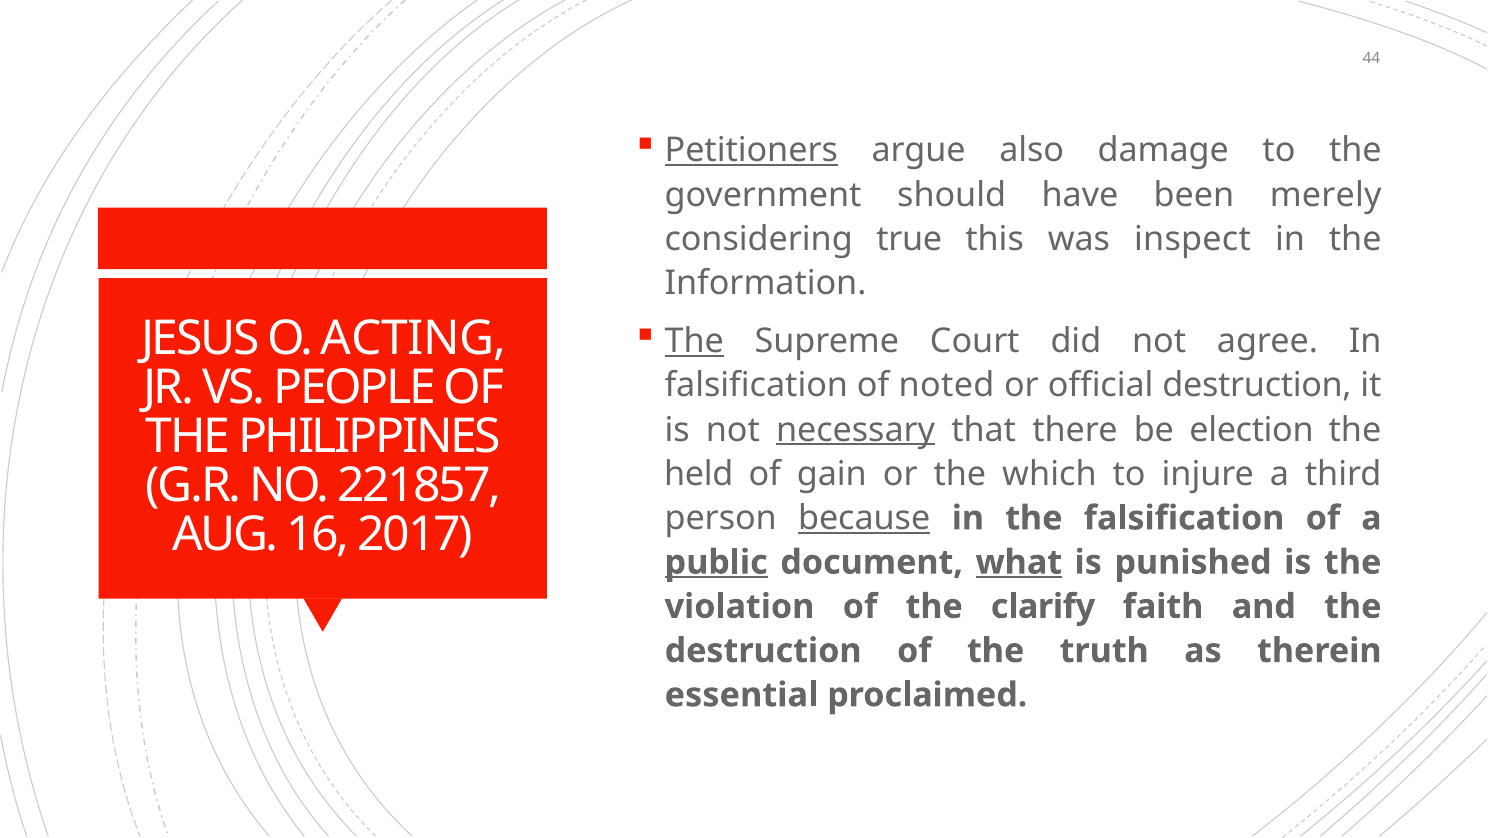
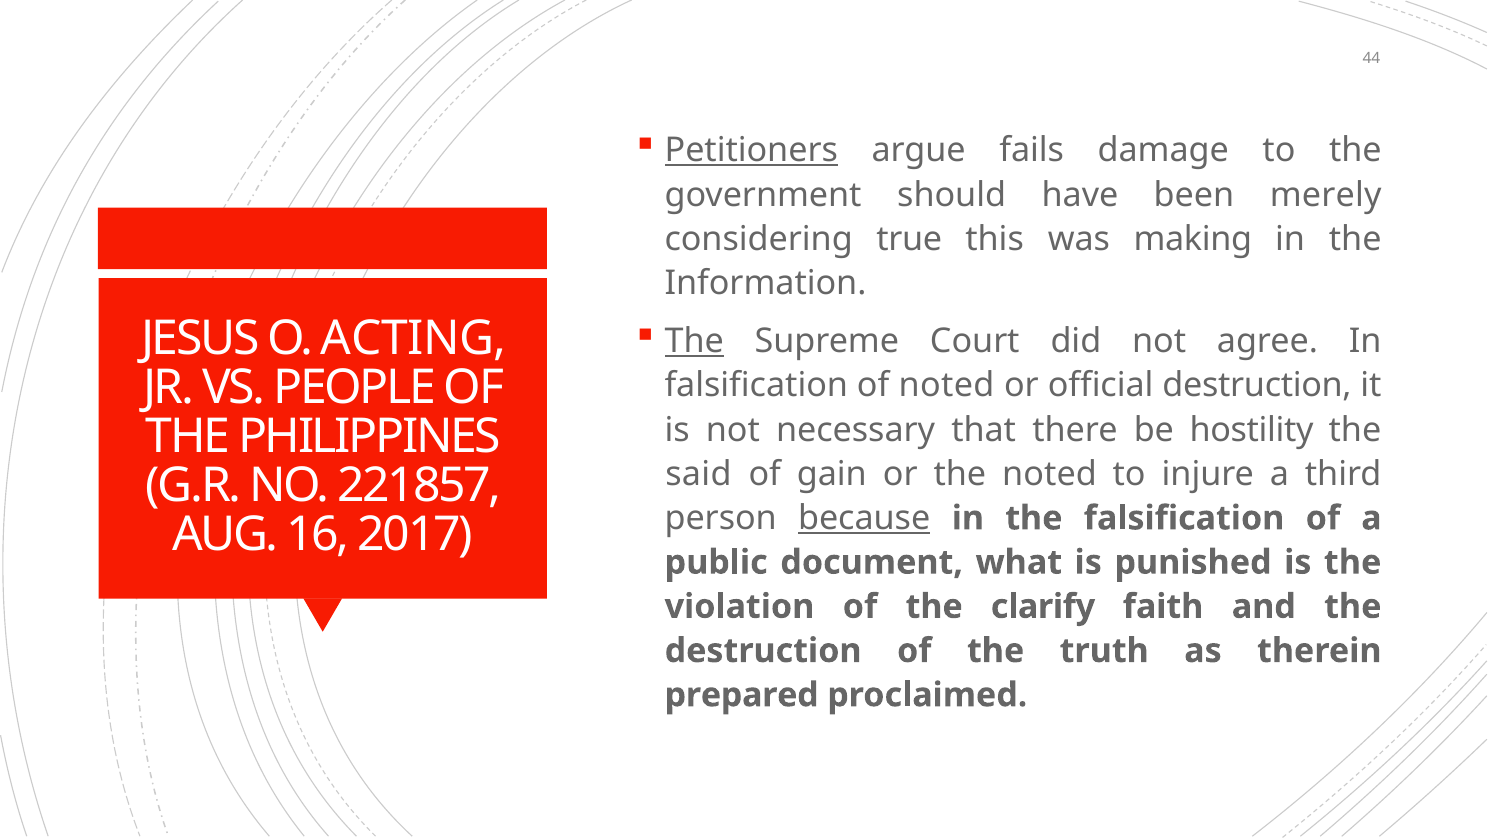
also: also -> fails
inspect: inspect -> making
necessary underline: present -> none
election: election -> hostility
held: held -> said
the which: which -> noted
public underline: present -> none
what underline: present -> none
essential: essential -> prepared
